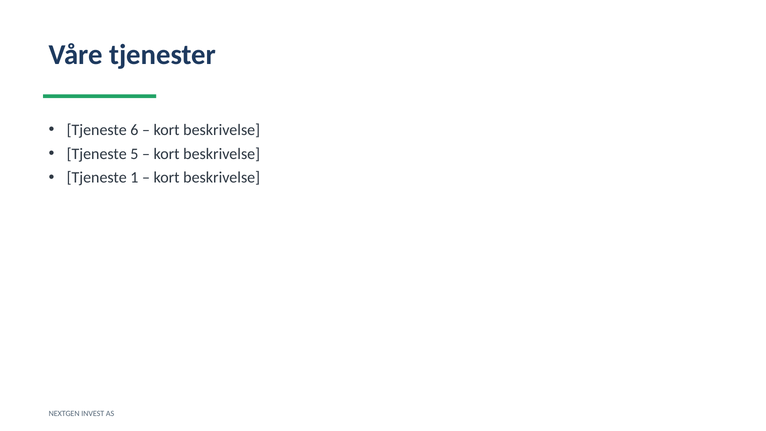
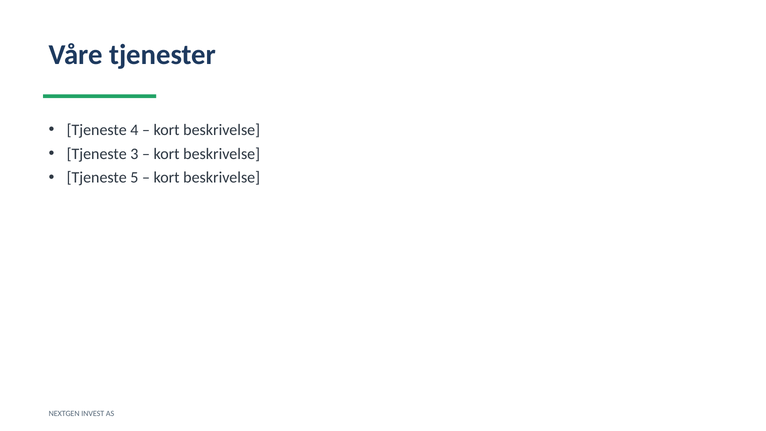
6: 6 -> 4
5: 5 -> 3
1: 1 -> 5
